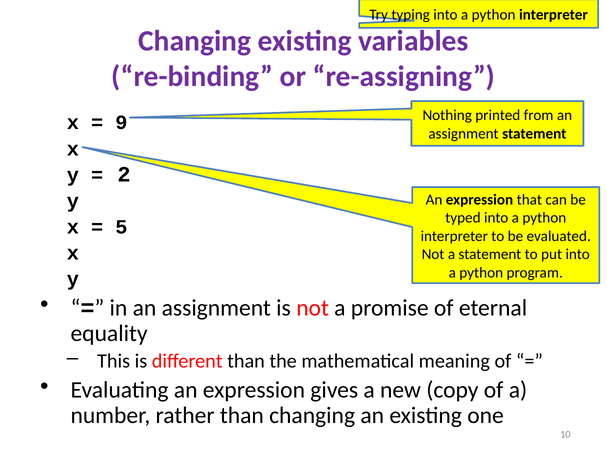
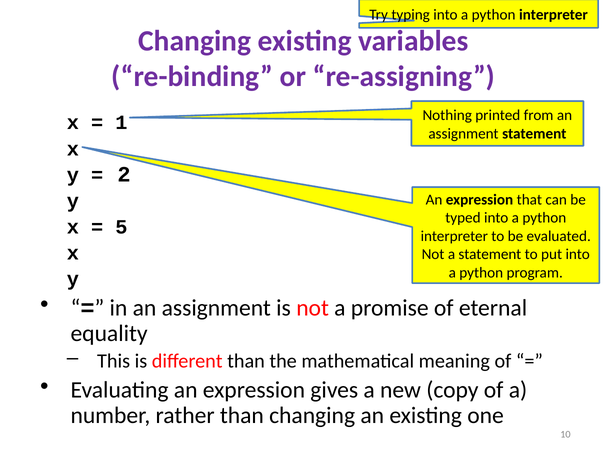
9: 9 -> 1
